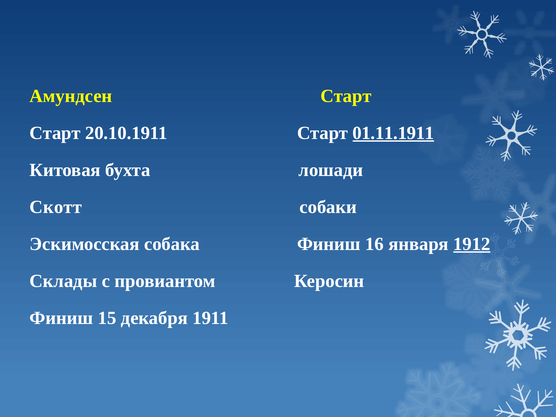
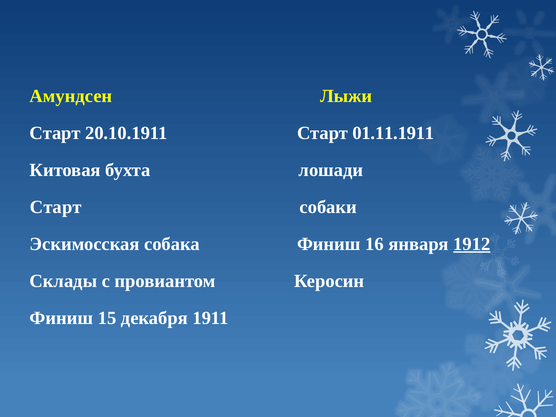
Амундсен Старт: Старт -> Лыжи
01.11.1911 underline: present -> none
Скотт at (56, 207): Скотт -> Старт
